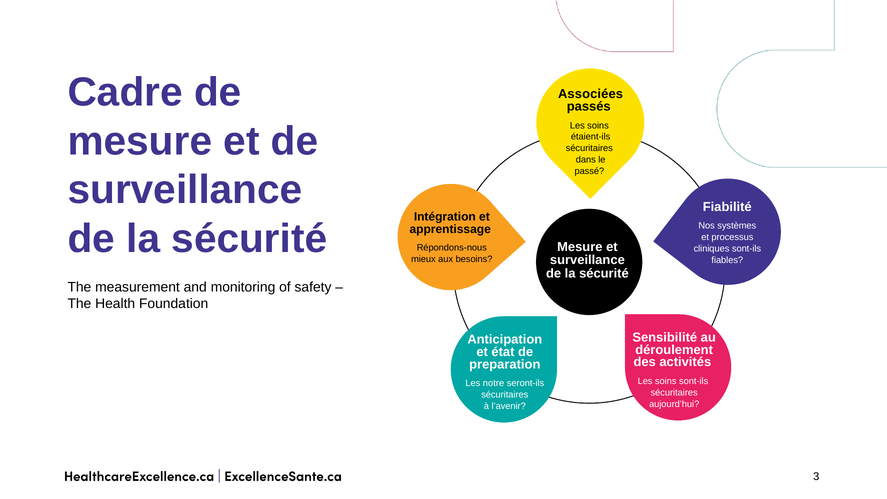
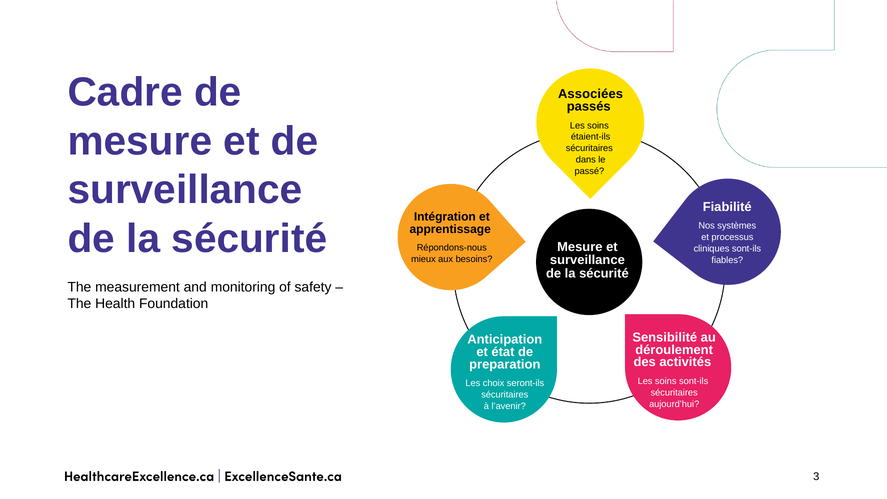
notre: notre -> choix
